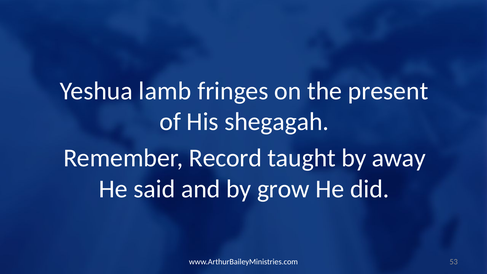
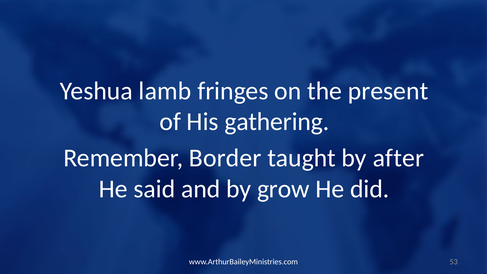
shegagah: shegagah -> gathering
Record: Record -> Border
away: away -> after
